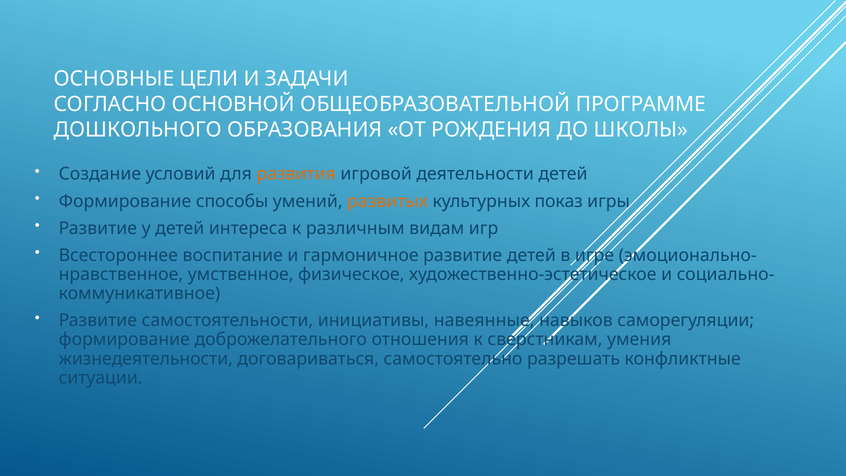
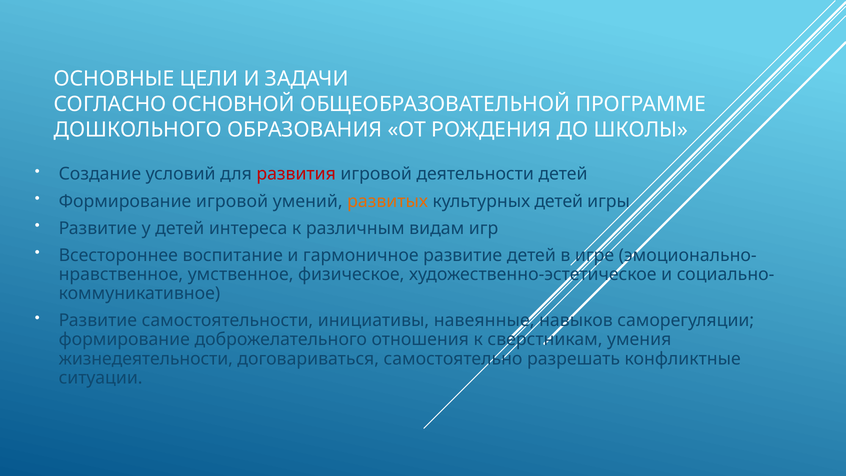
развития colour: orange -> red
Формирование способы: способы -> игровой
культурных показ: показ -> детей
